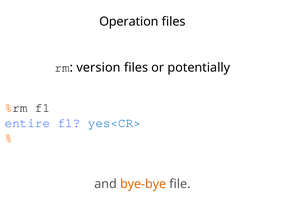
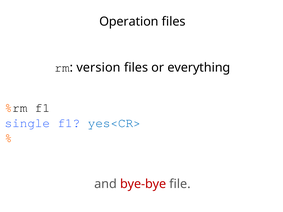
potentially: potentially -> everything
entire: entire -> single
bye-bye colour: orange -> red
